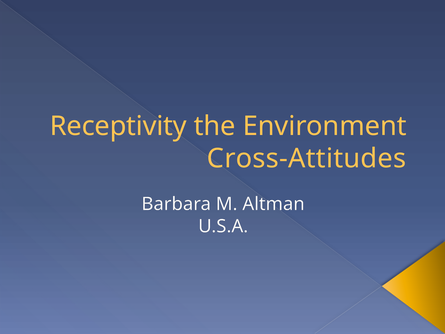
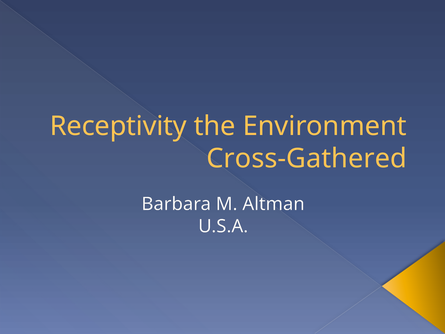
Cross-Attitudes: Cross-Attitudes -> Cross-Gathered
